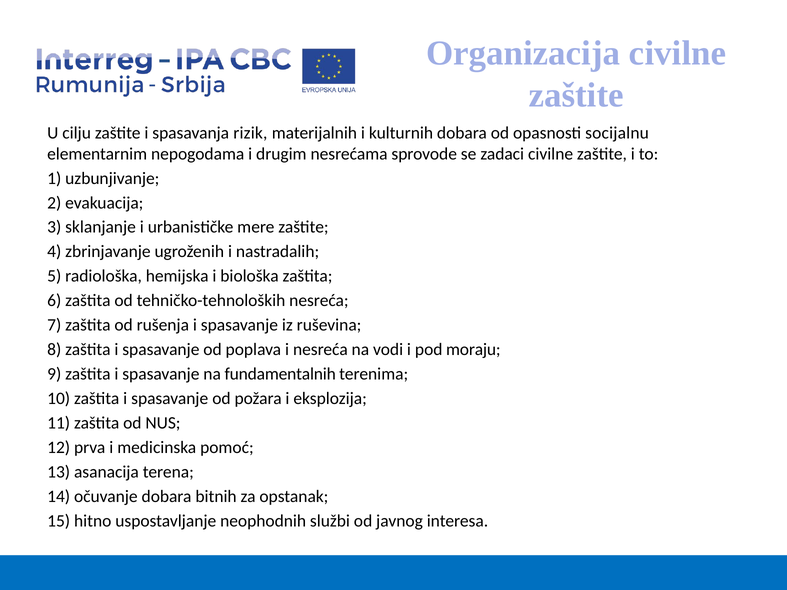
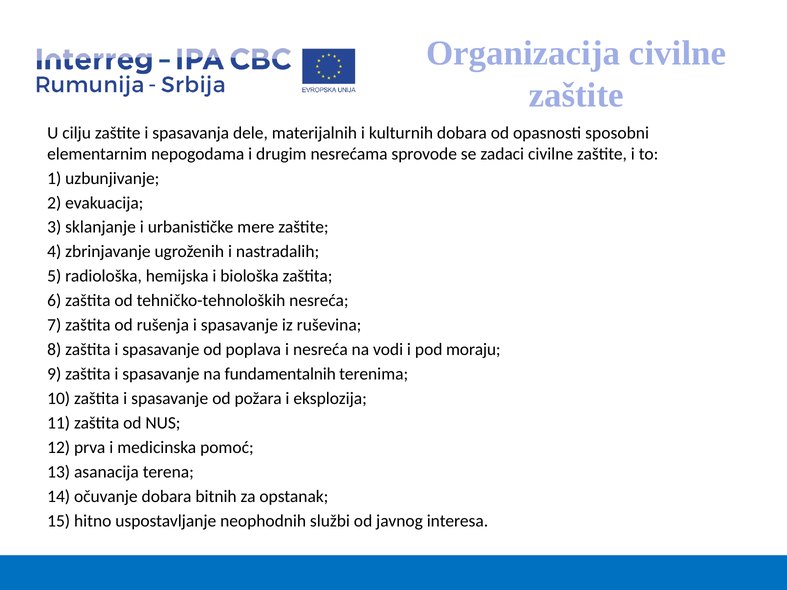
rizik: rizik -> dele
socijalnu: socijalnu -> sposobni
